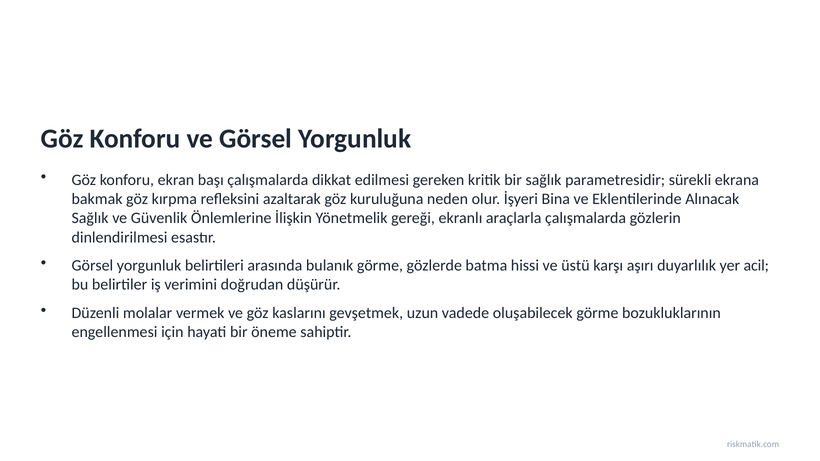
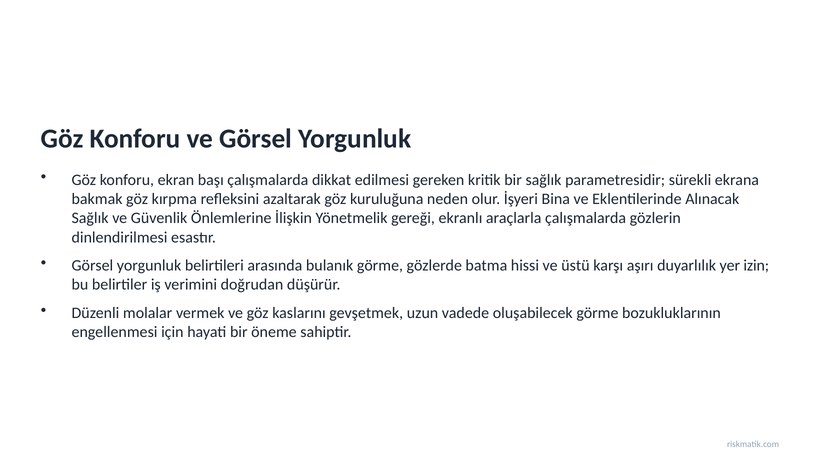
acil: acil -> izin
